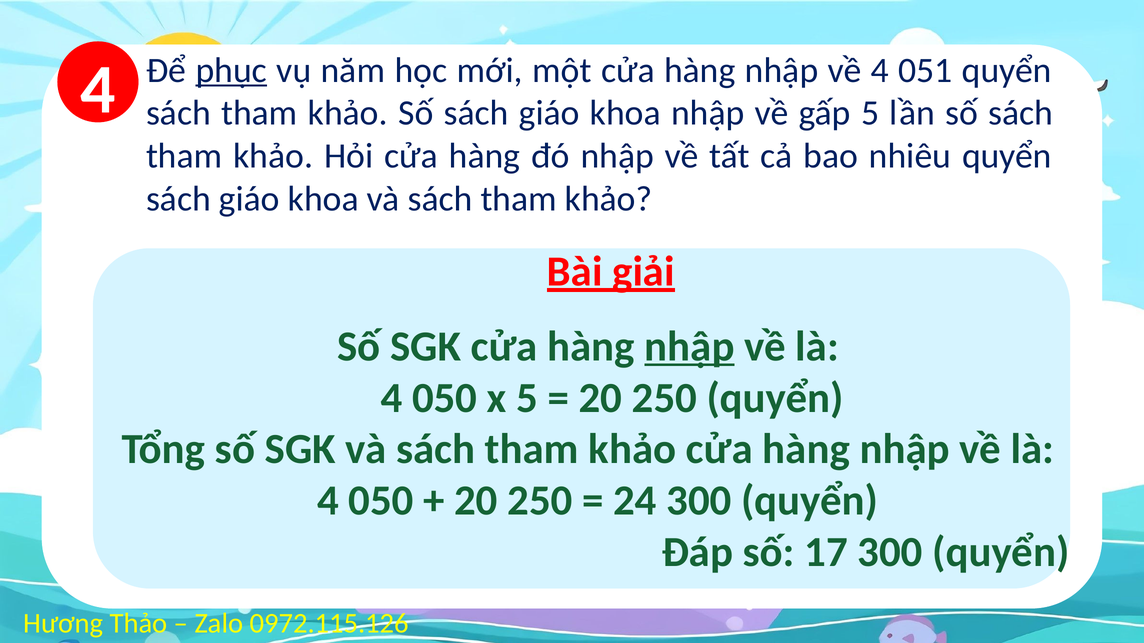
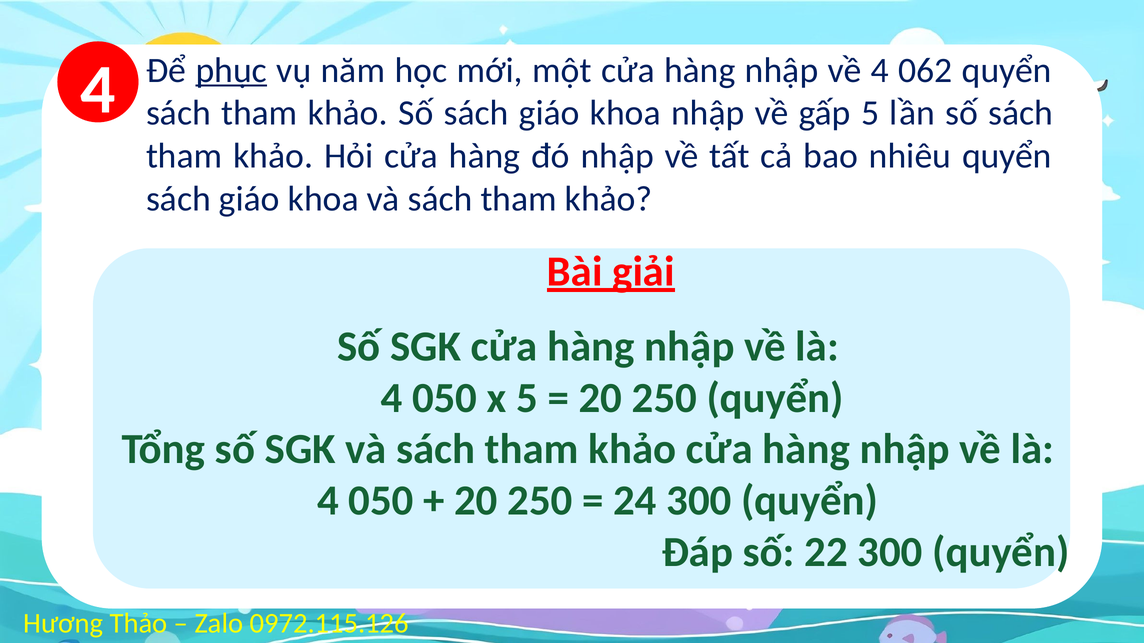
051: 051 -> 062
nhập at (689, 347) underline: present -> none
17: 17 -> 22
